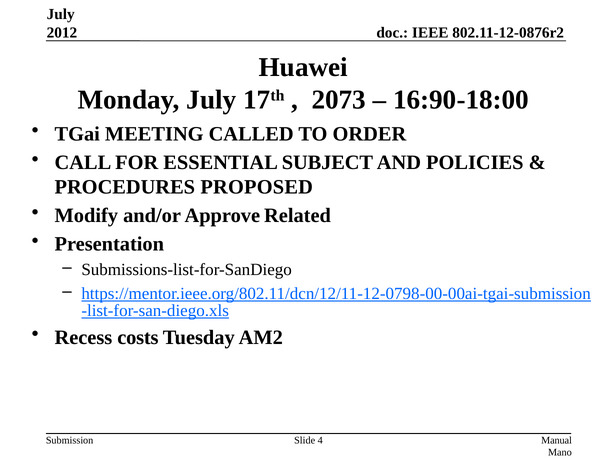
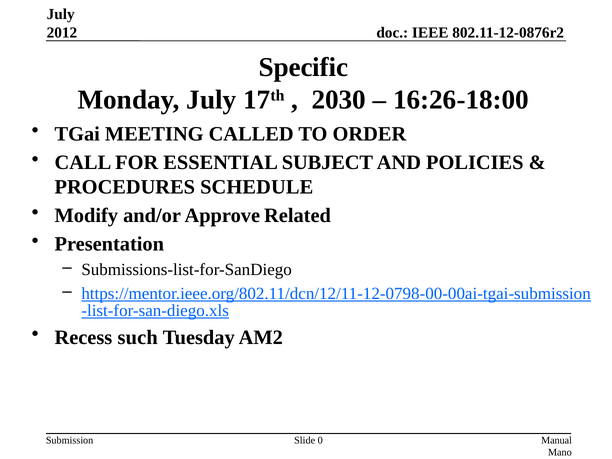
Huawei: Huawei -> Specific
2073: 2073 -> 2030
16:90-18:00: 16:90-18:00 -> 16:26-18:00
PROPOSED: PROPOSED -> SCHEDULE
costs: costs -> such
4: 4 -> 0
